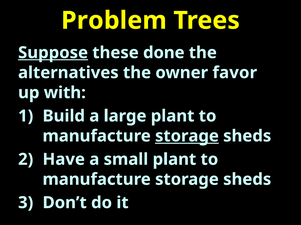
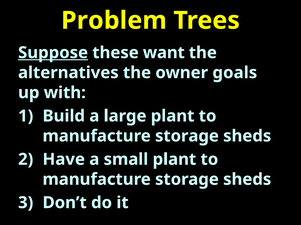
done: done -> want
favor: favor -> goals
storage at (187, 136) underline: present -> none
